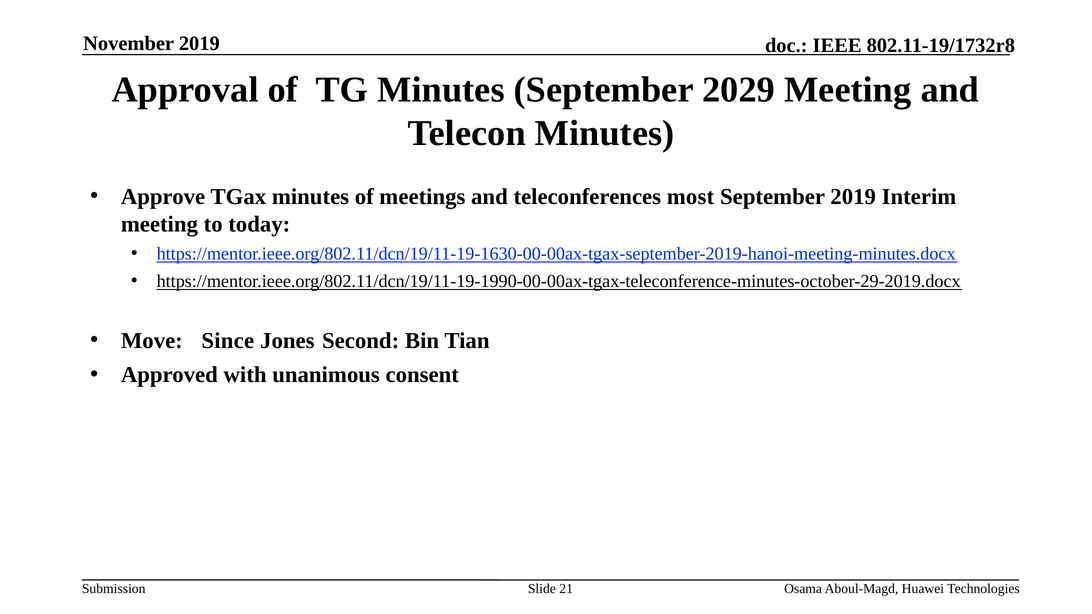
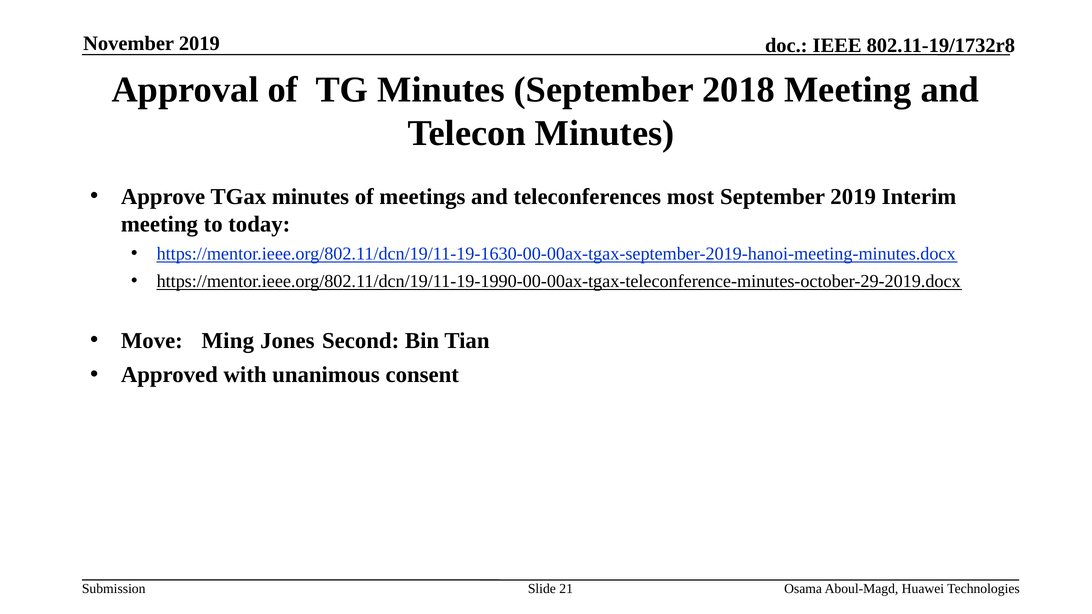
2029: 2029 -> 2018
Since: Since -> Ming
